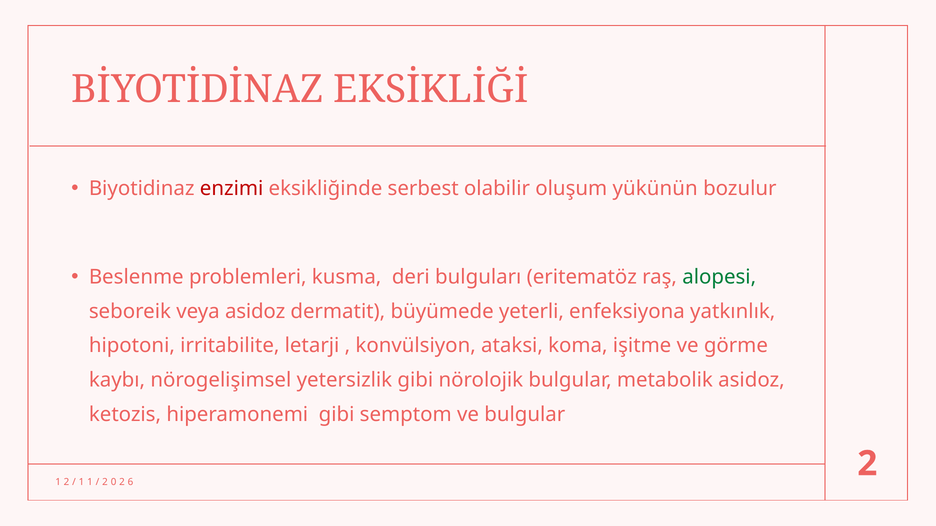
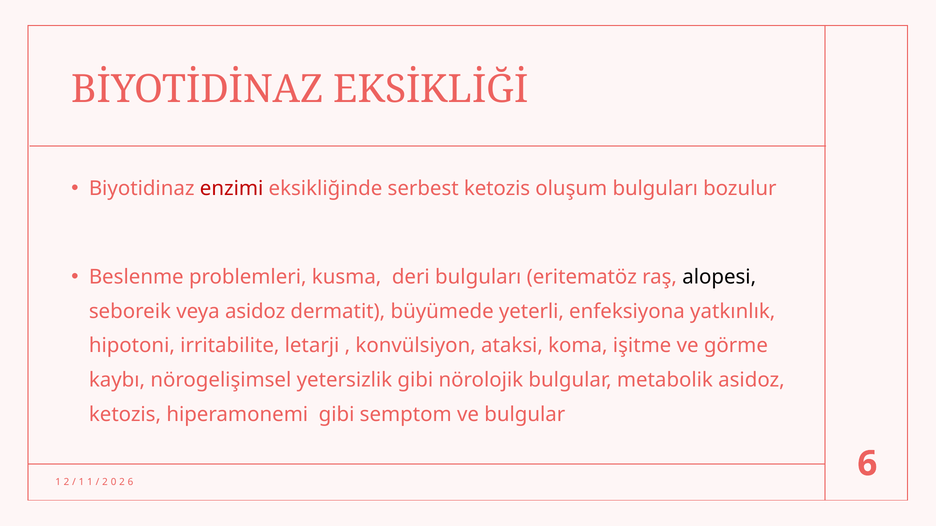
serbest olabilir: olabilir -> ketozis
oluşum yükünün: yükünün -> bulguları
alopesi colour: green -> black
2 at (867, 464): 2 -> 6
